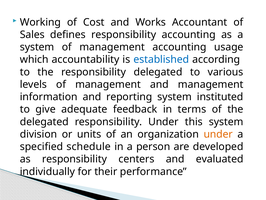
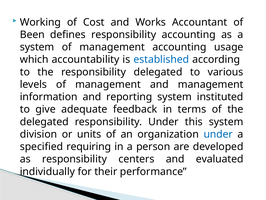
Sales: Sales -> Been
under at (218, 134) colour: orange -> blue
schedule: schedule -> requiring
